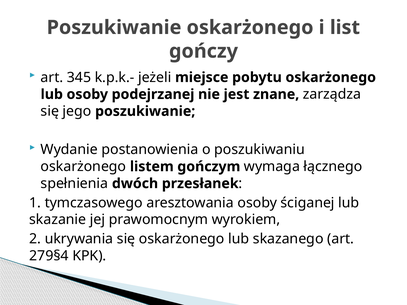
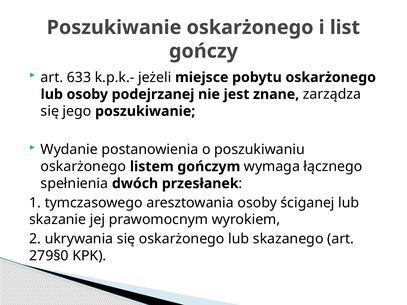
345: 345 -> 633
279§4: 279§4 -> 279§0
